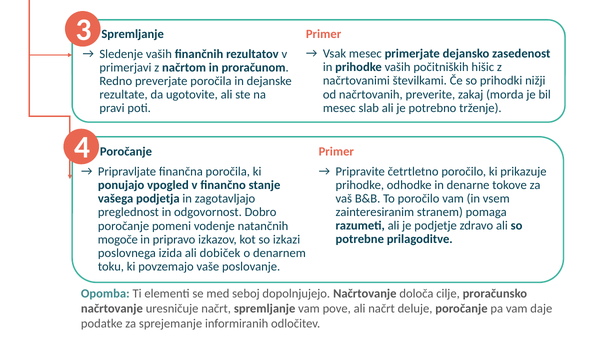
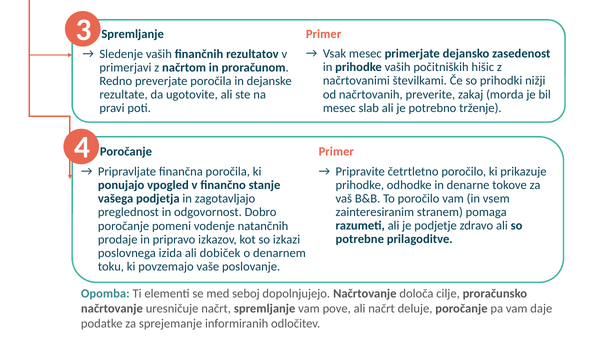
mogoče: mogoče -> prodaje
